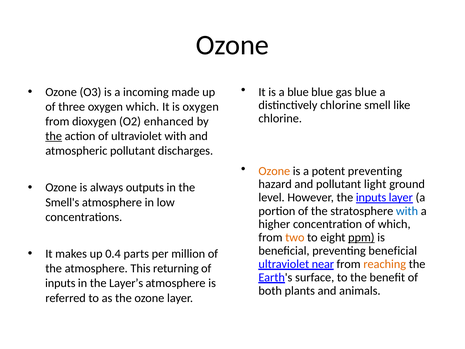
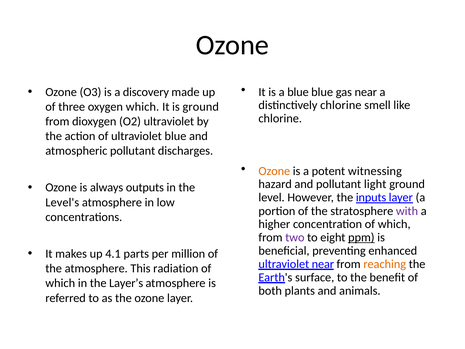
gas blue: blue -> near
incoming: incoming -> discovery
is oxygen: oxygen -> ground
O2 enhanced: enhanced -> ultraviolet
the at (54, 136) underline: present -> none
ultraviolet with: with -> blue
potent preventing: preventing -> witnessing
Smell's: Smell's -> Level's
with at (407, 211) colour: blue -> purple
two colour: orange -> purple
preventing beneficial: beneficial -> enhanced
0.4: 0.4 -> 4.1
returning: returning -> radiation
inputs at (60, 283): inputs -> which
